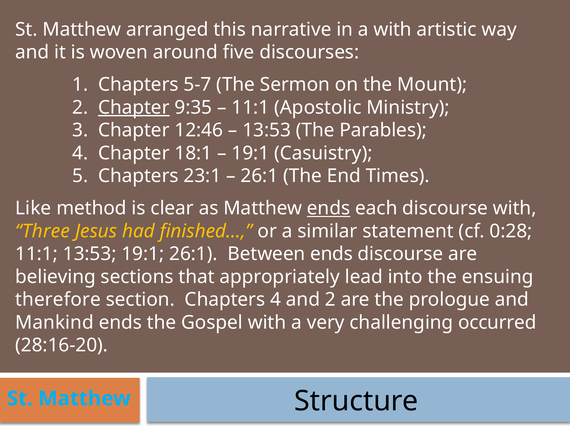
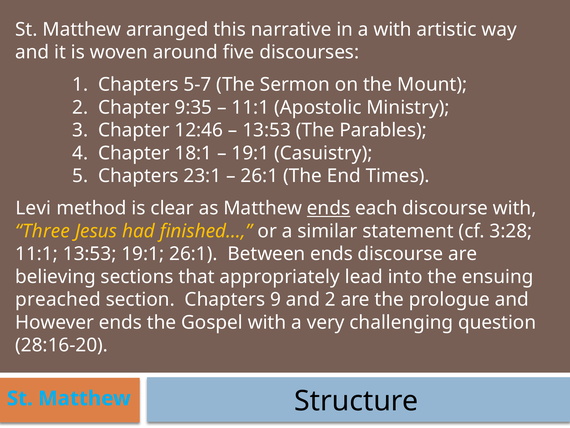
Chapter at (134, 107) underline: present -> none
Like: Like -> Levi
0:28: 0:28 -> 3:28
therefore: therefore -> preached
Chapters 4: 4 -> 9
Mankind: Mankind -> However
occurred: occurred -> question
